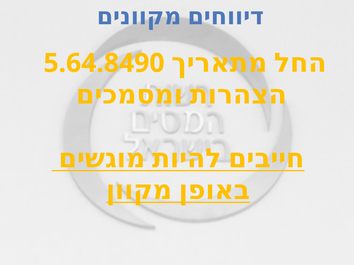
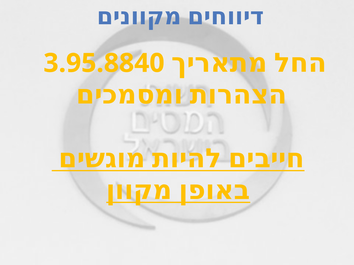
5.64.8490: 5.64.8490 -> 3.95.8840
